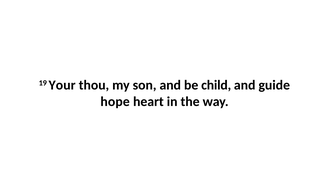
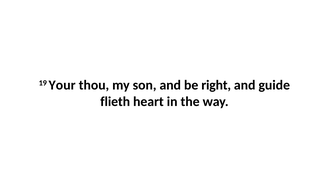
child: child -> right
hope: hope -> flieth
